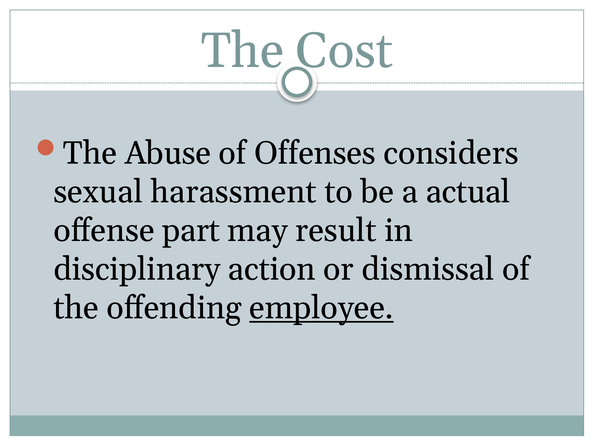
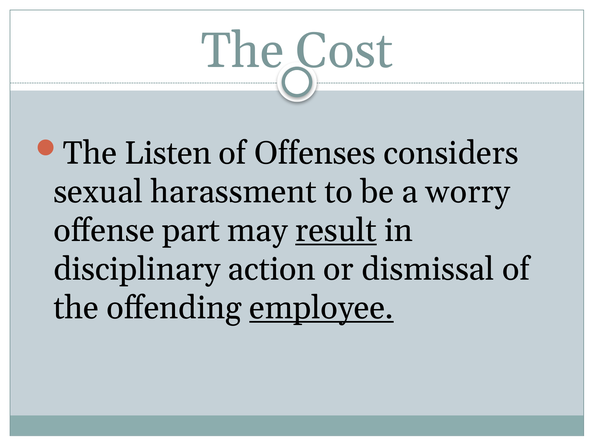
Abuse: Abuse -> Listen
actual: actual -> worry
result underline: none -> present
